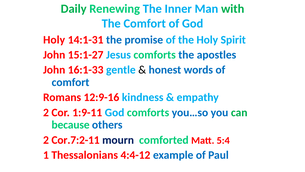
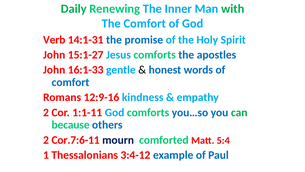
Holy at (54, 40): Holy -> Verb
1:9-11: 1:9-11 -> 1:1-11
Cor.7:2-11: Cor.7:2-11 -> Cor.7:6-11
4:4-12: 4:4-12 -> 3:4-12
